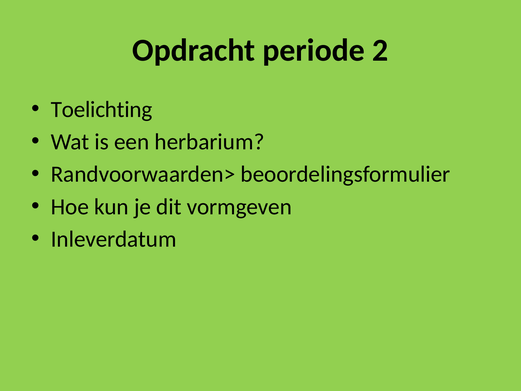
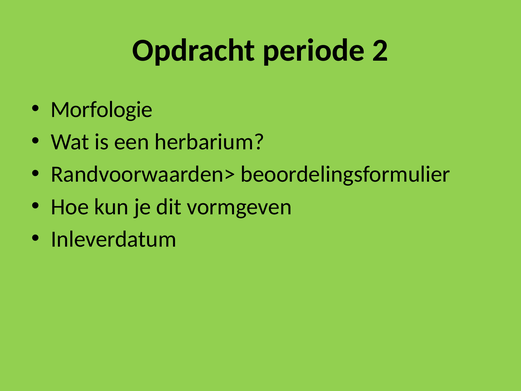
Toelichting: Toelichting -> Morfologie
